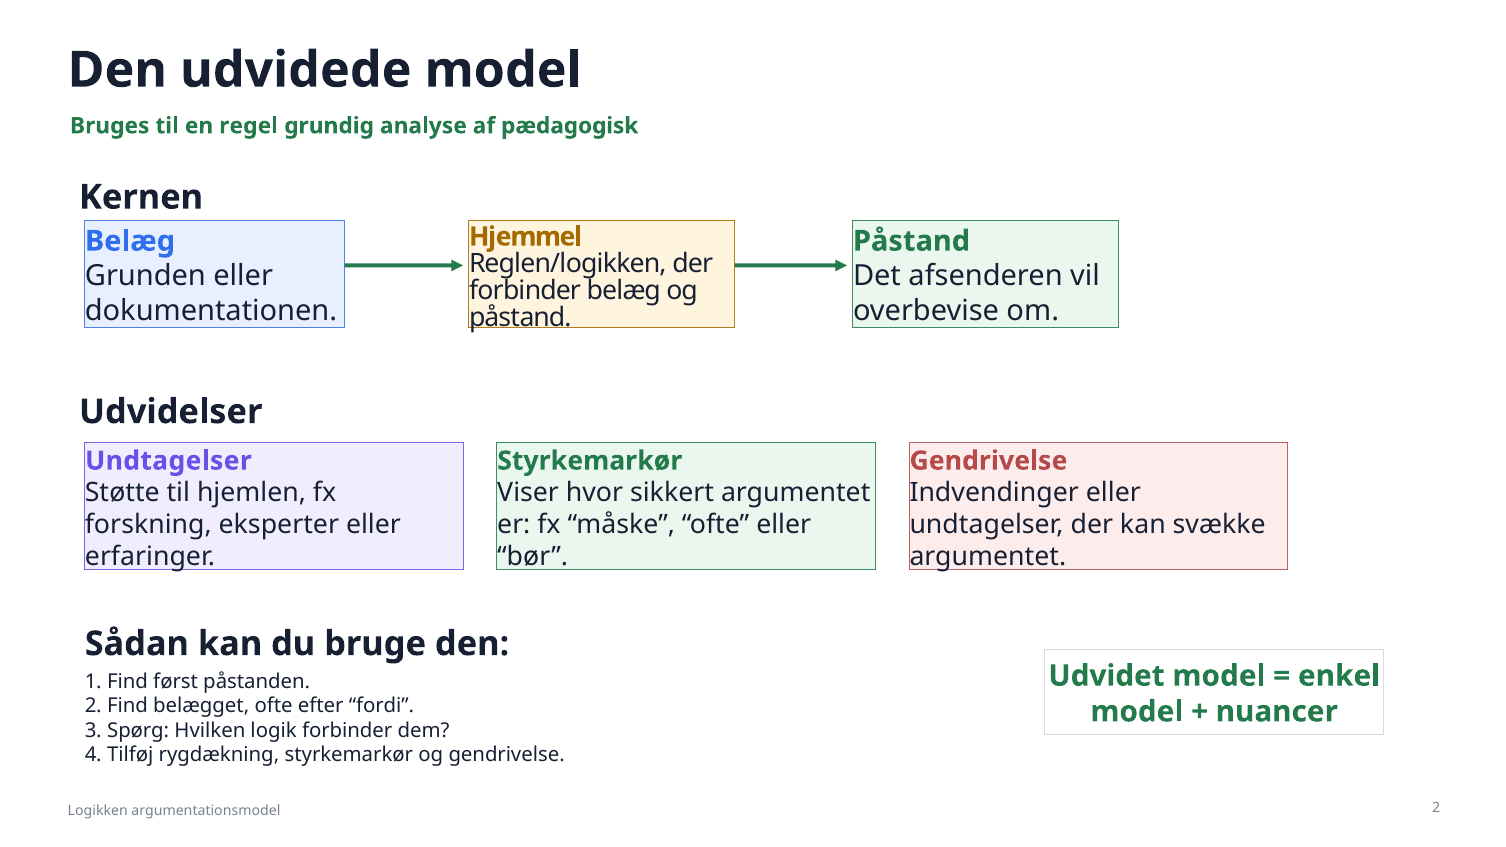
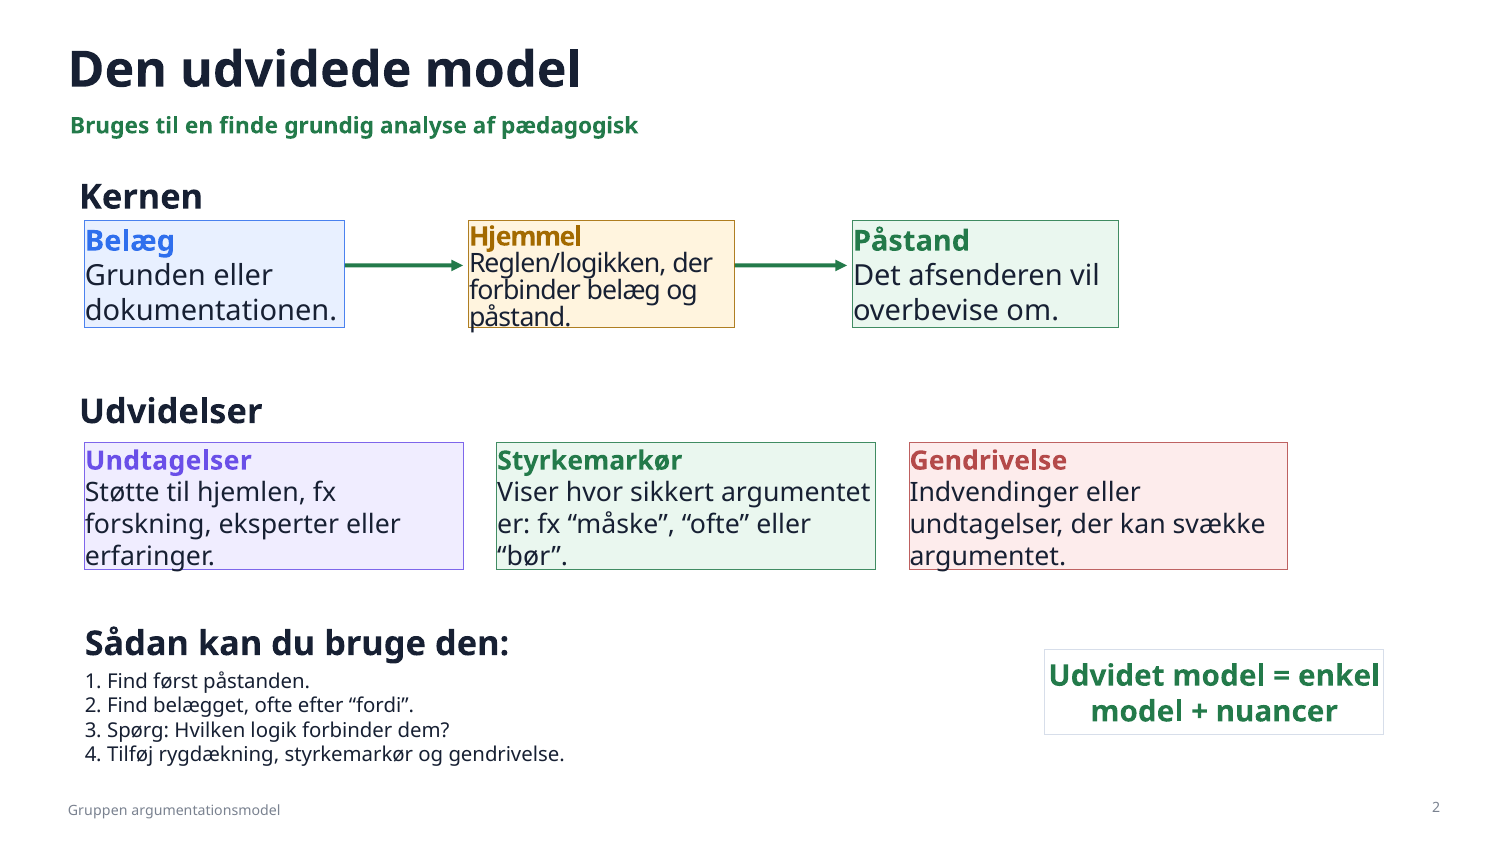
regel: regel -> finde
Logikken: Logikken -> Gruppen
